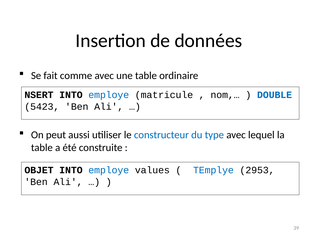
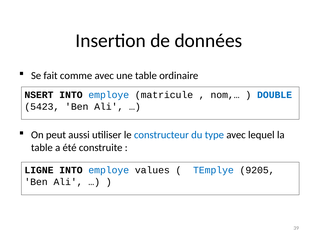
OBJET: OBJET -> LIGNE
2953: 2953 -> 9205
